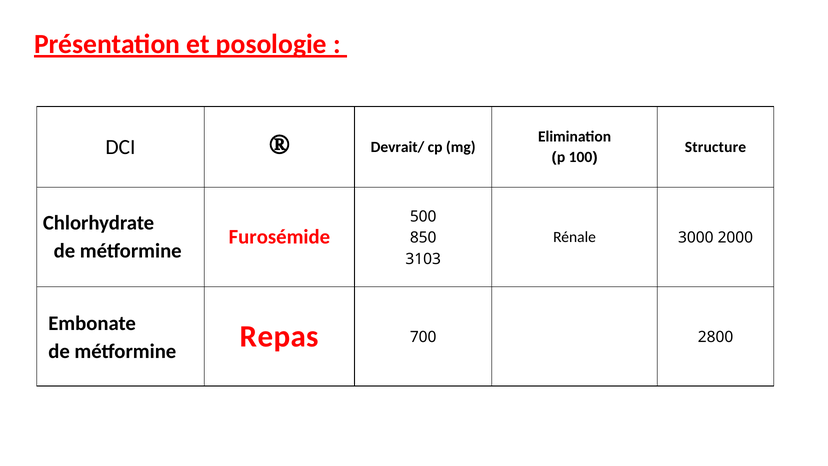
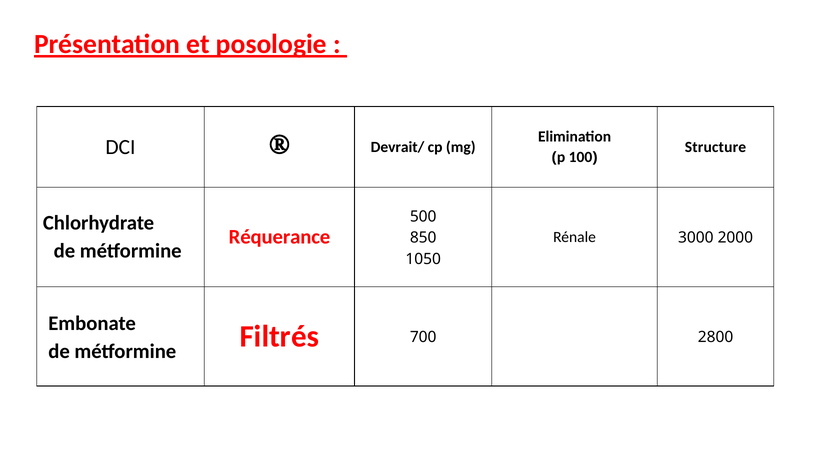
Furosémide: Furosémide -> Réquerance
3103: 3103 -> 1050
Repas: Repas -> Filtrés
